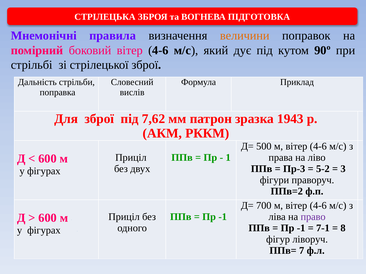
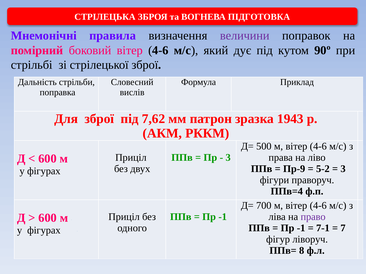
величини colour: orange -> purple
1 at (228, 158): 1 -> 3
Пр-3: Пр-3 -> Пр-9
ППв=2: ППв=2 -> ППв=4
8: 8 -> 7
7: 7 -> 8
